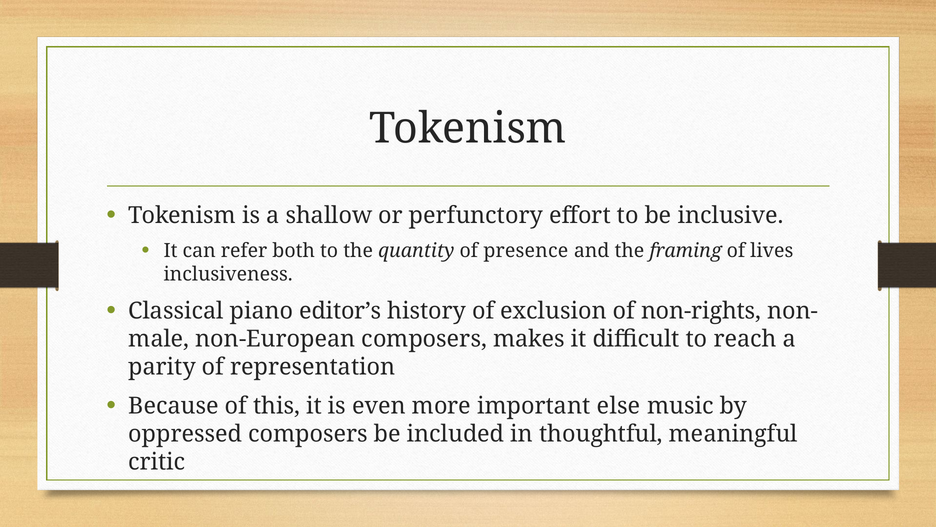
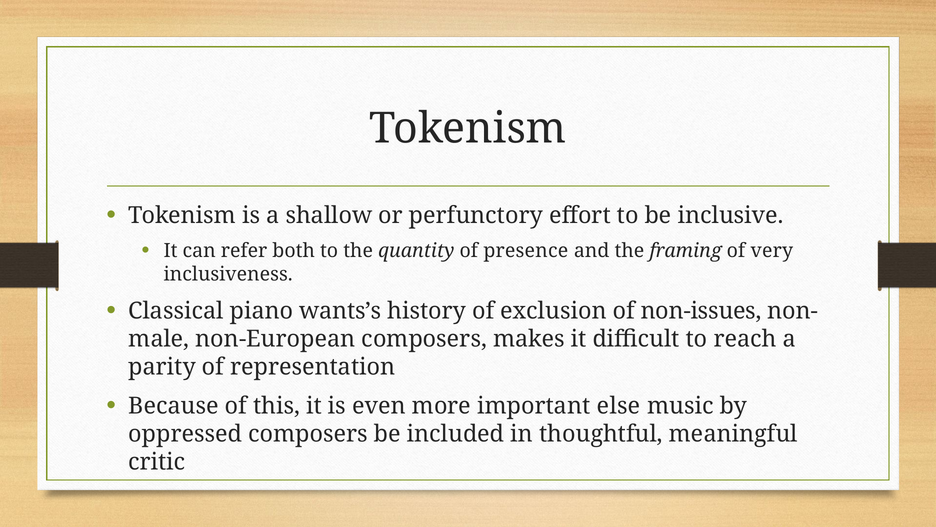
lives: lives -> very
editor’s: editor’s -> wants’s
non-rights: non-rights -> non-issues
